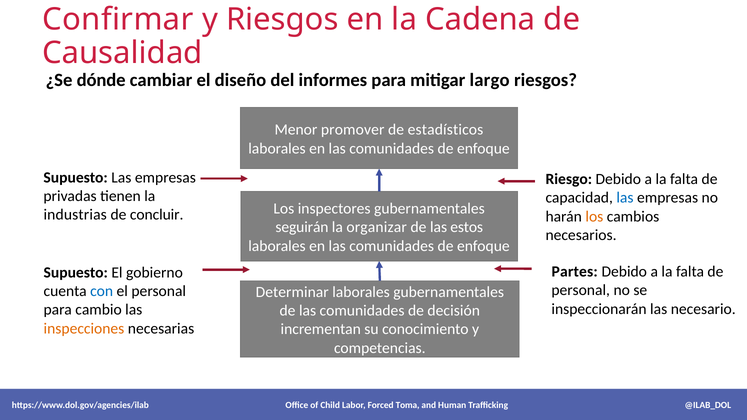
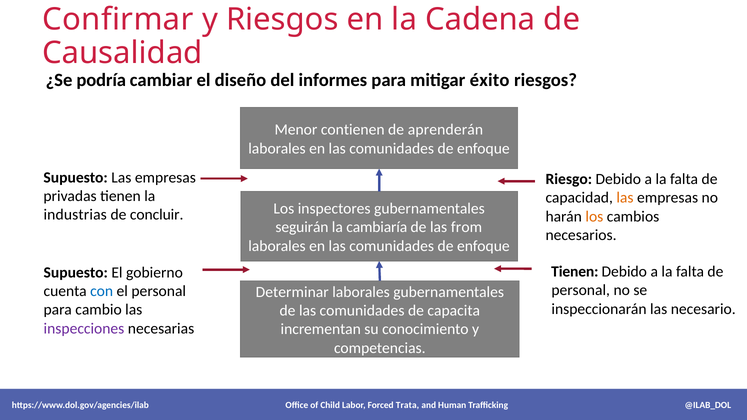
dónde: dónde -> podría
largo: largo -> éxito
promover: promover -> contienen
estadísticos: estadísticos -> aprenderán
las at (625, 198) colour: blue -> orange
organizar: organizar -> cambiaría
estos: estos -> from
Partes at (575, 272): Partes -> Tienen
decisión: decisión -> capacita
inspecciones colour: orange -> purple
Toma: Toma -> Trata
